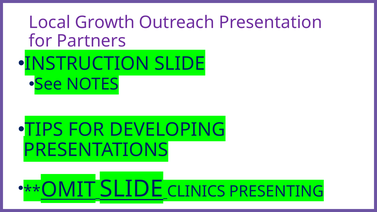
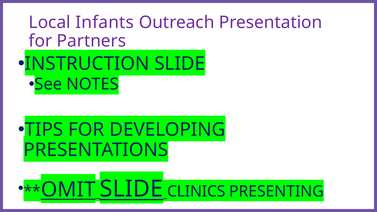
Growth: Growth -> Infants
